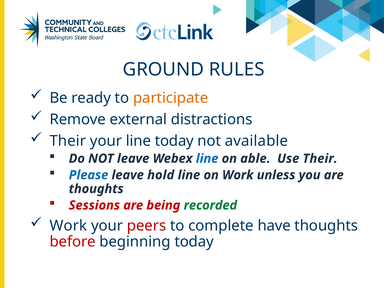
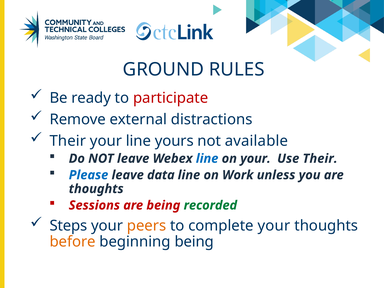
participate colour: orange -> red
line today: today -> yours
on able: able -> your
hold: hold -> data
Work at (68, 226): Work -> Steps
peers colour: red -> orange
complete have: have -> your
before colour: red -> orange
beginning today: today -> being
